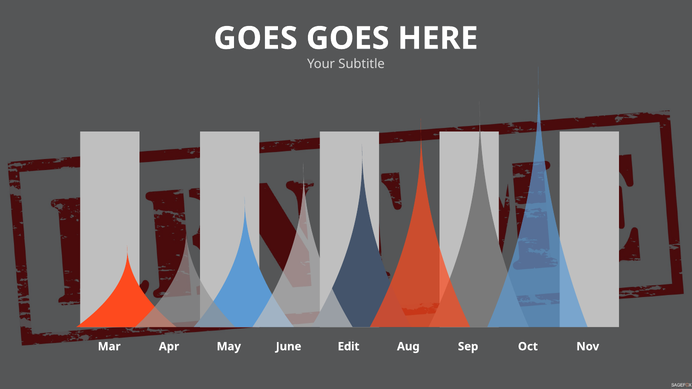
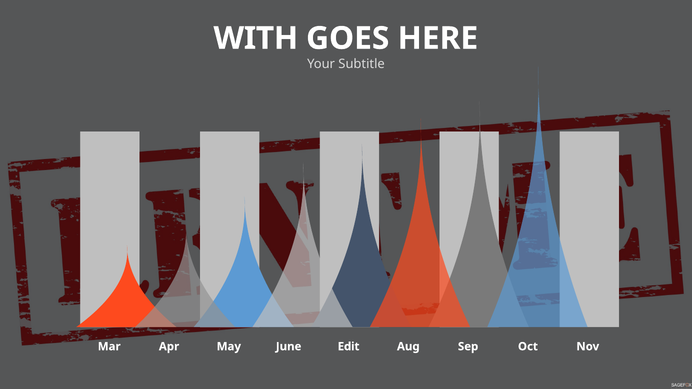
GOES at (256, 38): GOES -> WITH
